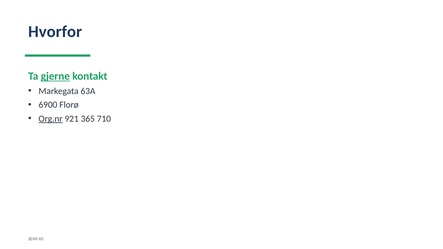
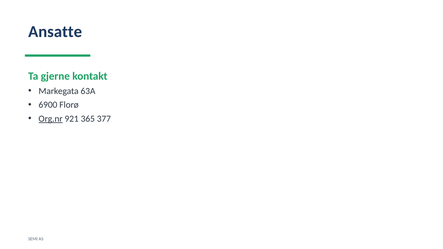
Hvorfor: Hvorfor -> Ansatte
gjerne underline: present -> none
710: 710 -> 377
